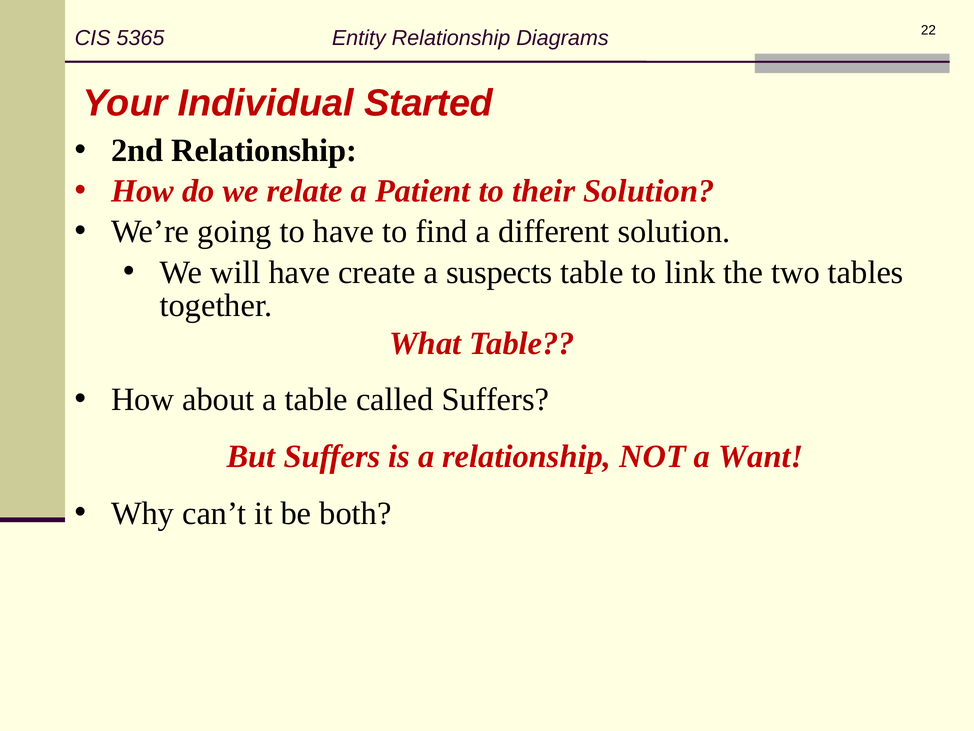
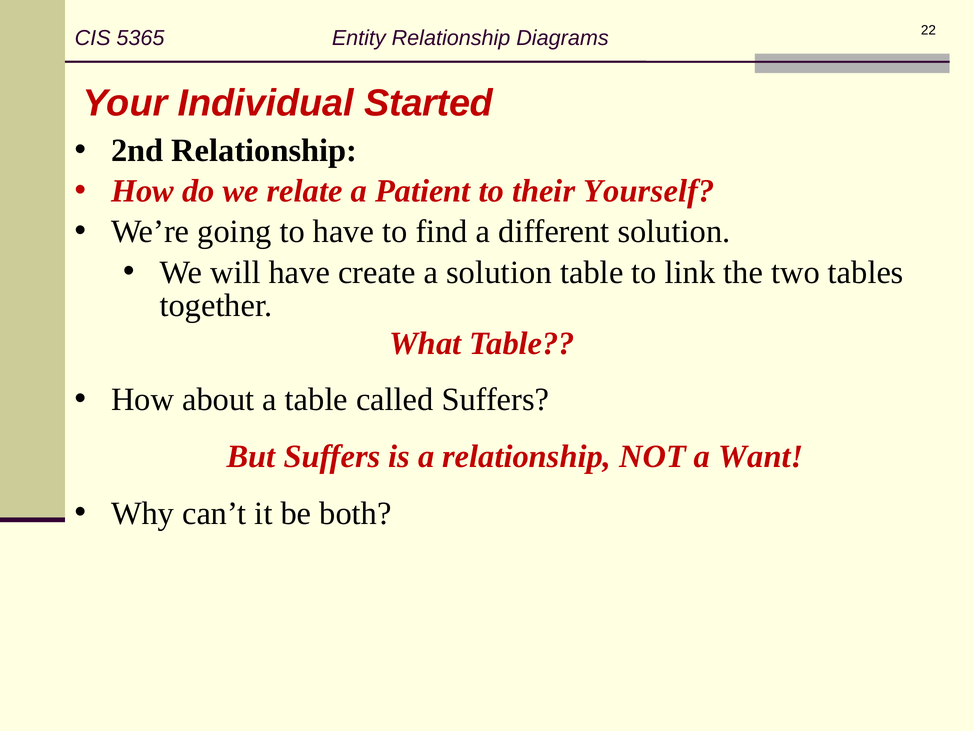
their Solution: Solution -> Yourself
a suspects: suspects -> solution
